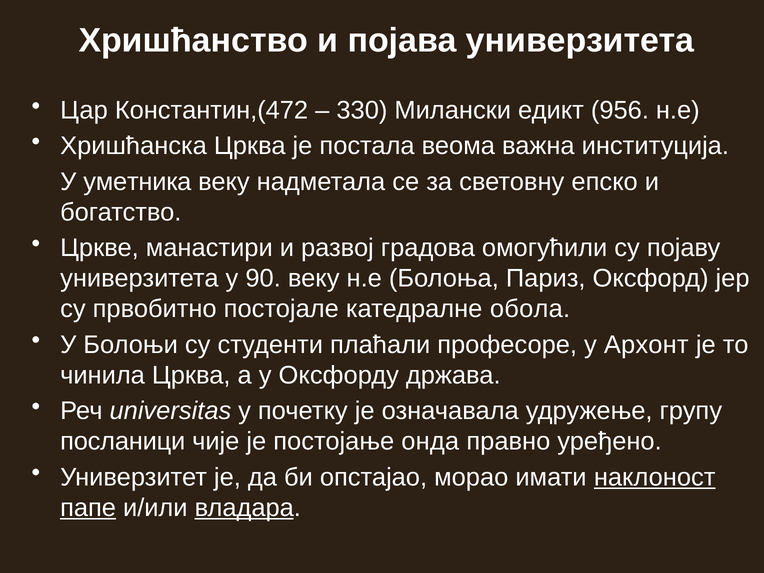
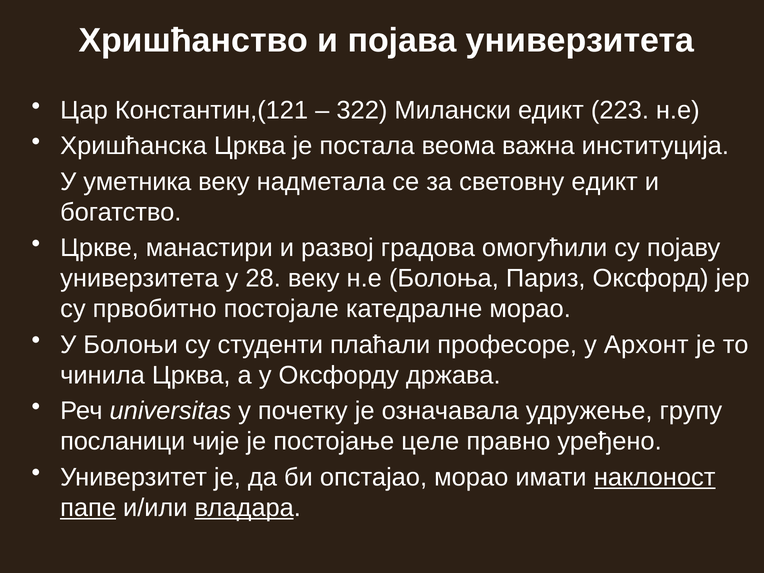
Константин,(472: Константин,(472 -> Константин,(121
330: 330 -> 322
956: 956 -> 223
световну епско: епско -> едикт
90: 90 -> 28
катедралне обола: обола -> морао
онда: онда -> целе
